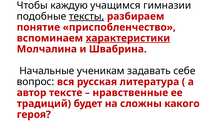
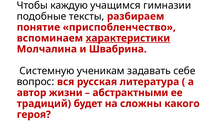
тексты underline: present -> none
Начальные: Начальные -> Системную
тексте: тексте -> жизни
нравственные: нравственные -> абстрактными
